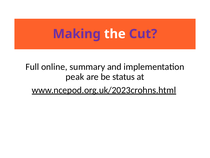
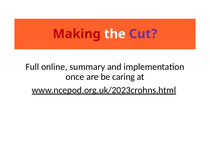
Making colour: purple -> red
peak: peak -> once
status: status -> caring
